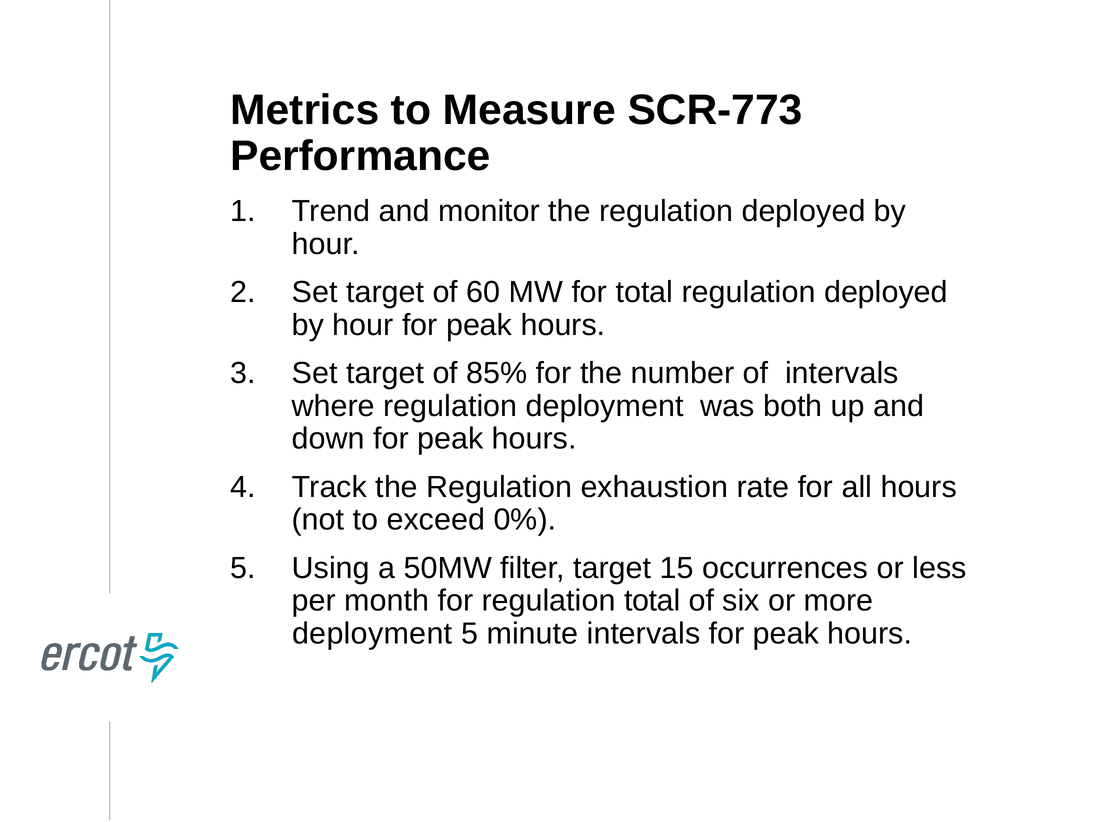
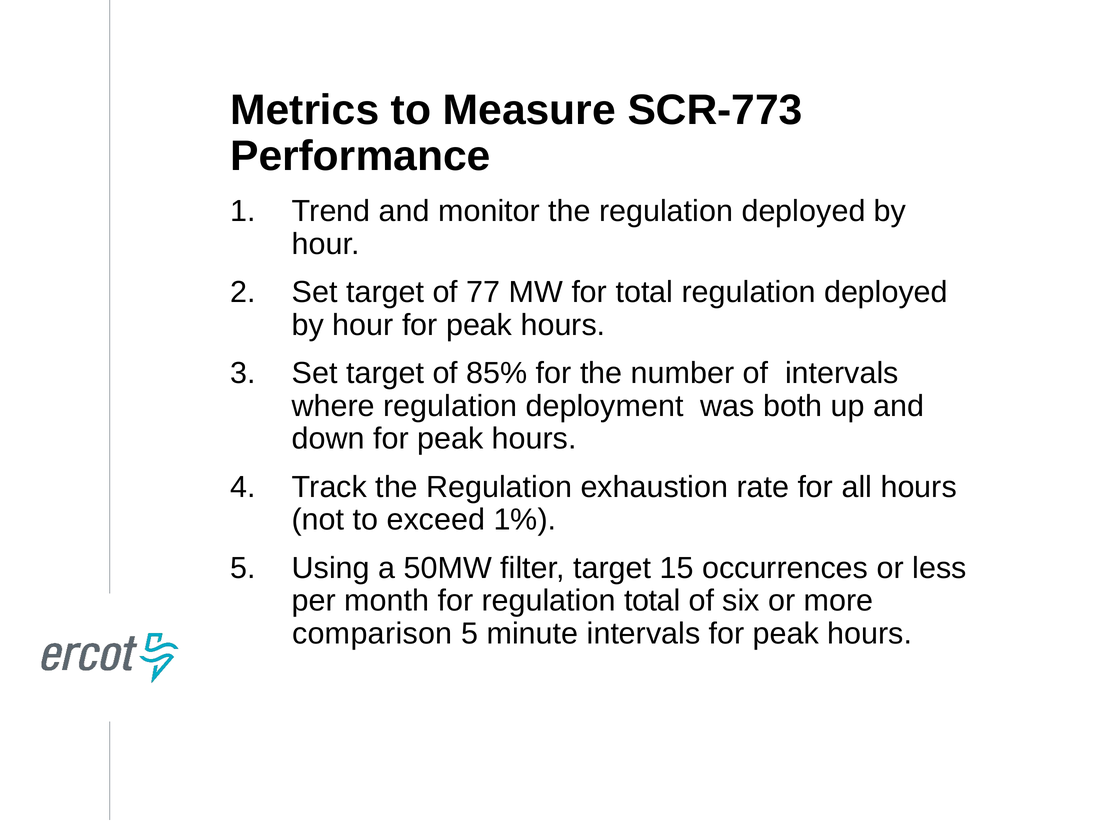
60: 60 -> 77
0%: 0% -> 1%
deployment at (372, 634): deployment -> comparison
